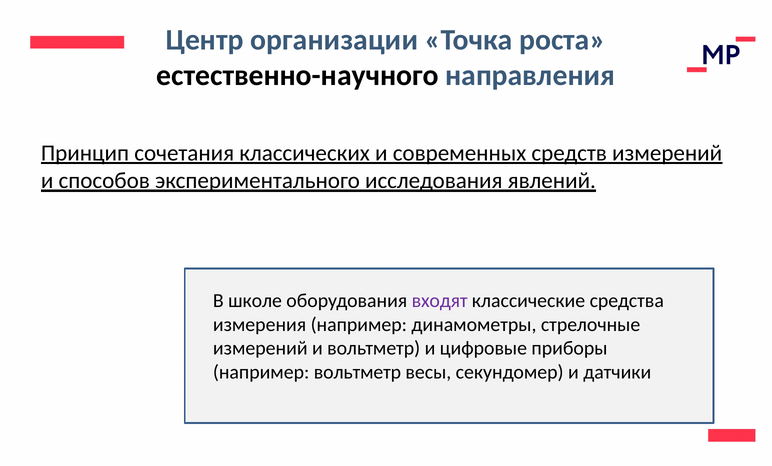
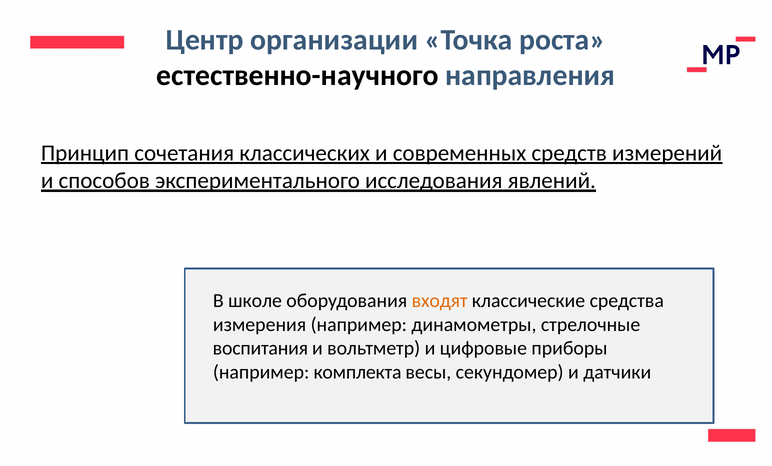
входят colour: purple -> orange
измерений at (260, 348): измерений -> воспитания
например вольтметр: вольтметр -> комплекта
